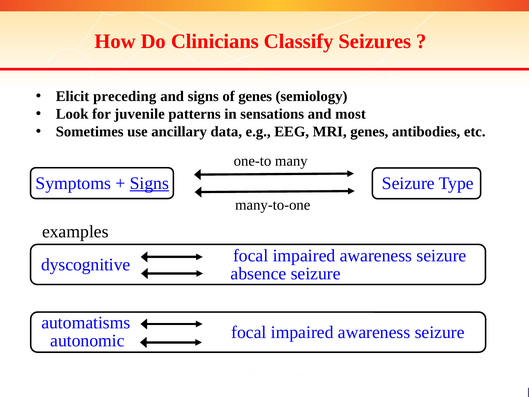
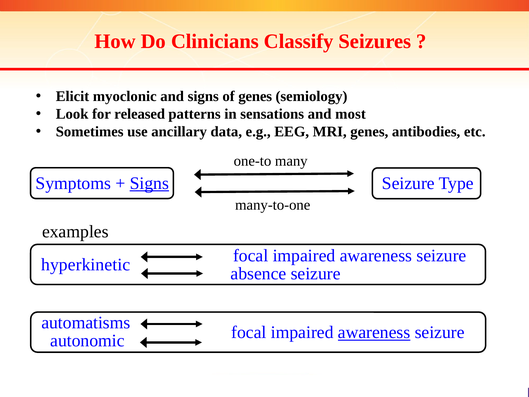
preceding: preceding -> myoclonic
juvenile: juvenile -> released
dyscognitive: dyscognitive -> hyperkinetic
awareness at (374, 332) underline: none -> present
